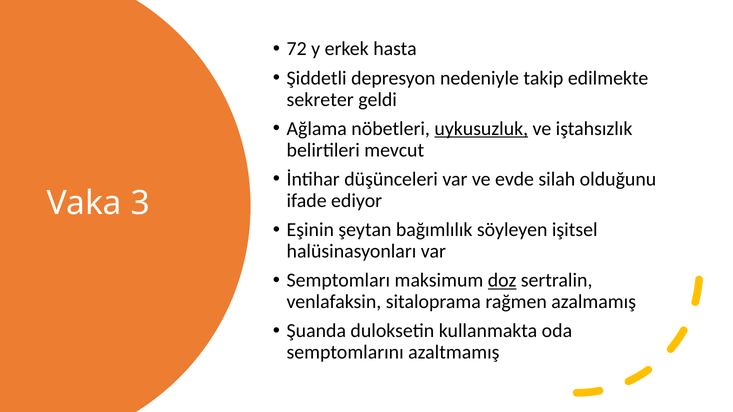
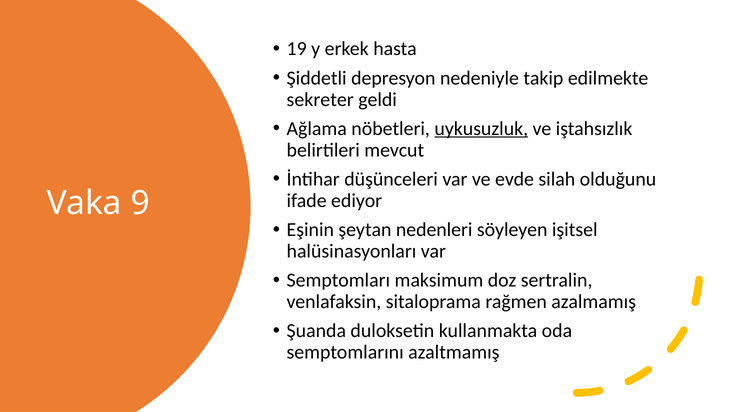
72: 72 -> 19
3: 3 -> 9
bağımlılık: bağımlılık -> nedenleri
doz underline: present -> none
